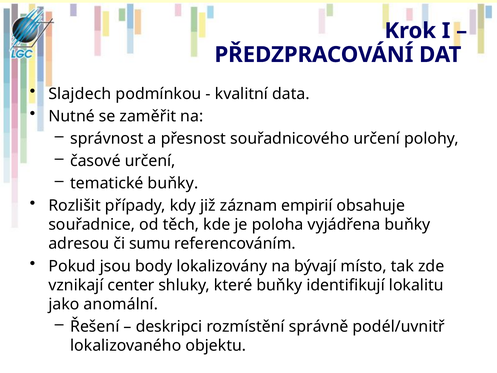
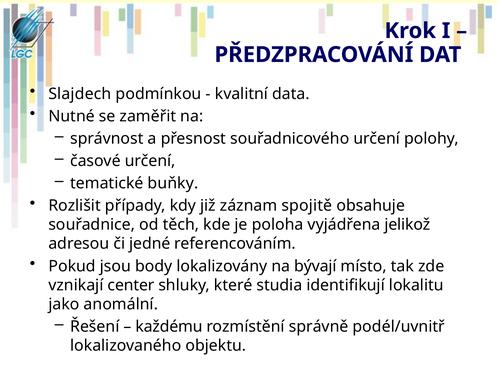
empirií: empirií -> spojitě
vyjádřena buňky: buňky -> jelikož
sumu: sumu -> jedné
které buňky: buňky -> studia
deskripci: deskripci -> každému
